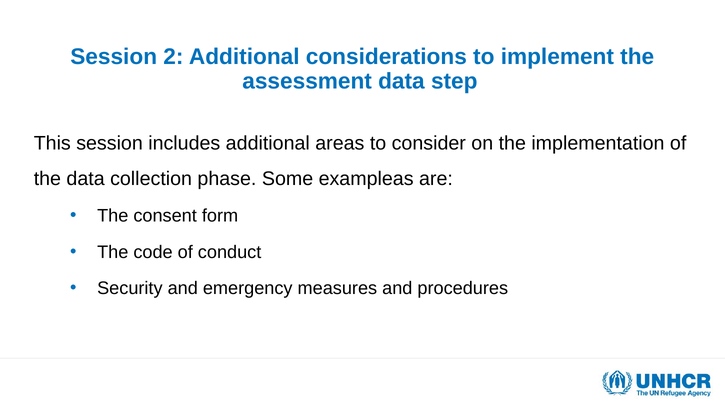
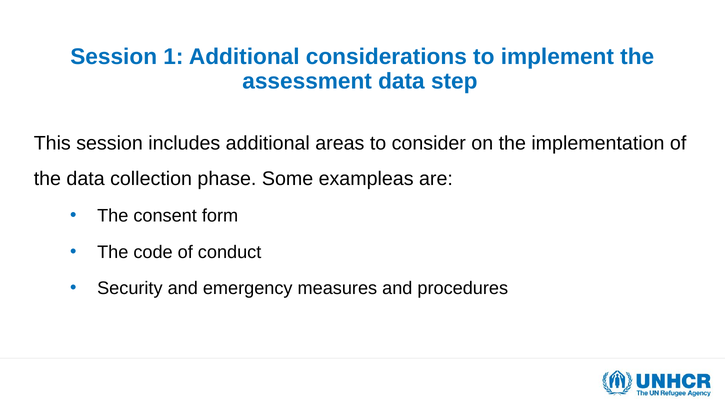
2: 2 -> 1
